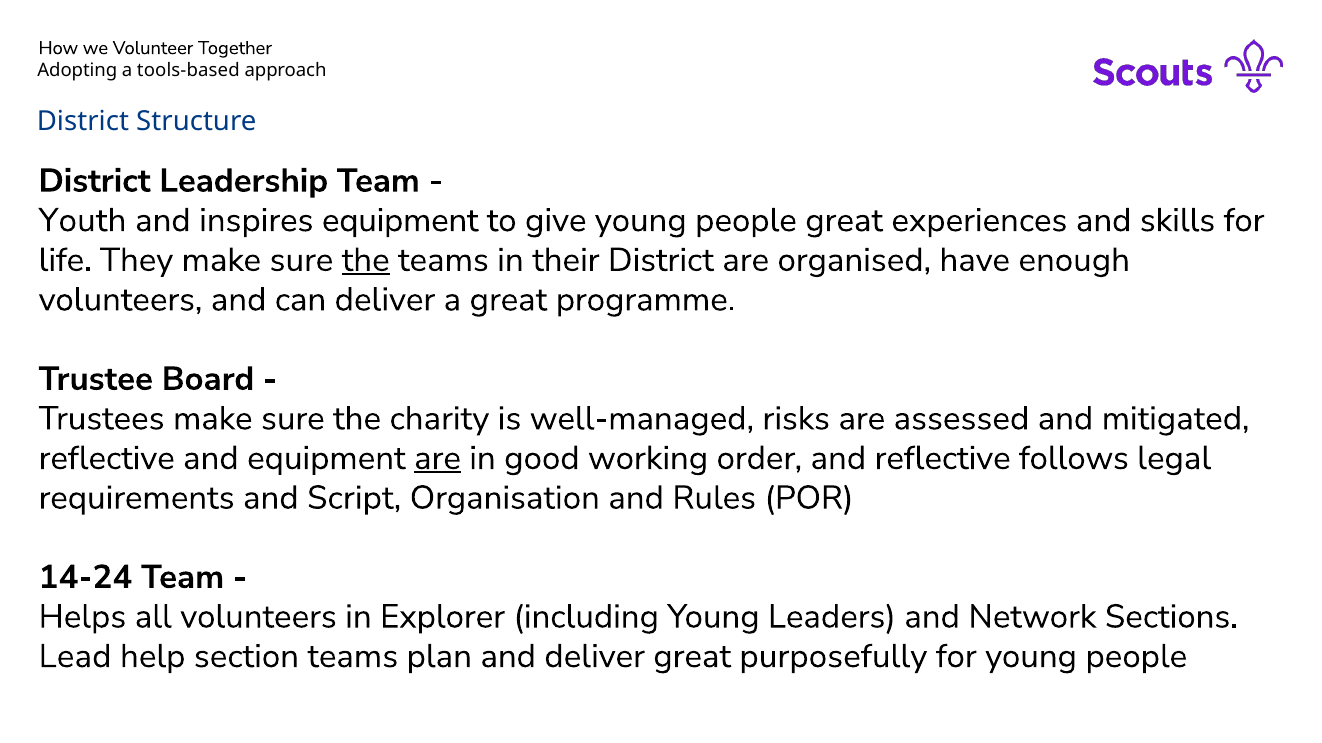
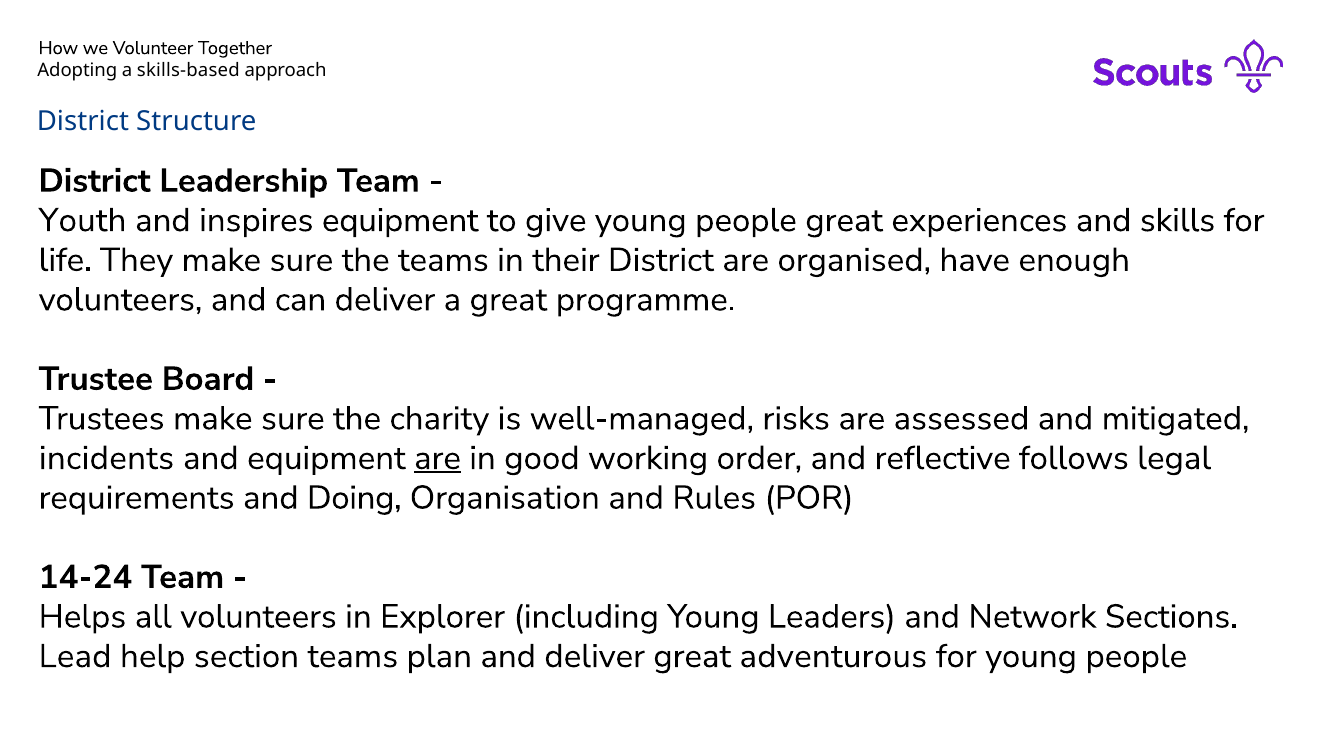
tools-based: tools-based -> skills-based
the at (366, 260) underline: present -> none
reflective at (107, 458): reflective -> incidents
Script: Script -> Doing
purposefully: purposefully -> adventurous
